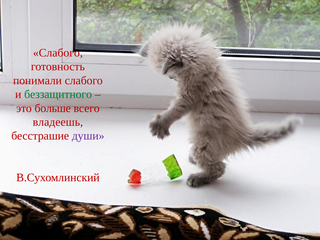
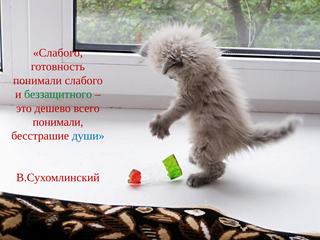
больше: больше -> дешево
владеешь at (58, 122): владеешь -> понимали
души colour: purple -> blue
